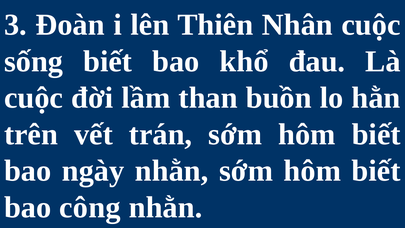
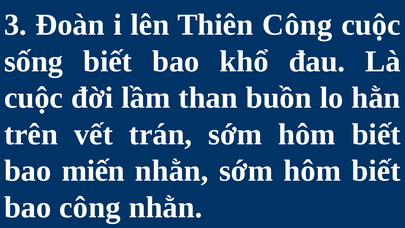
Thiên Nhân: Nhân -> Công
ngày: ngày -> miến
